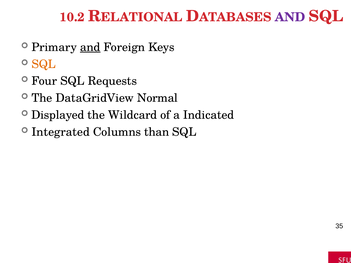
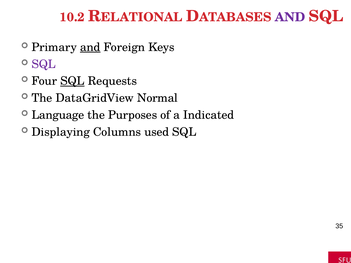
SQL at (44, 64) colour: orange -> purple
SQL at (72, 81) underline: none -> present
Displayed: Displayed -> Language
Wildcard: Wildcard -> Purposes
Integrated: Integrated -> Displaying
than: than -> used
